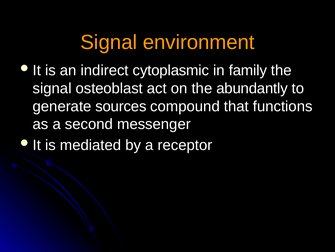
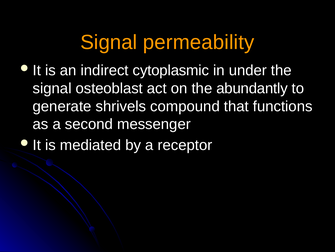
environment: environment -> permeability
family: family -> under
sources: sources -> shrivels
